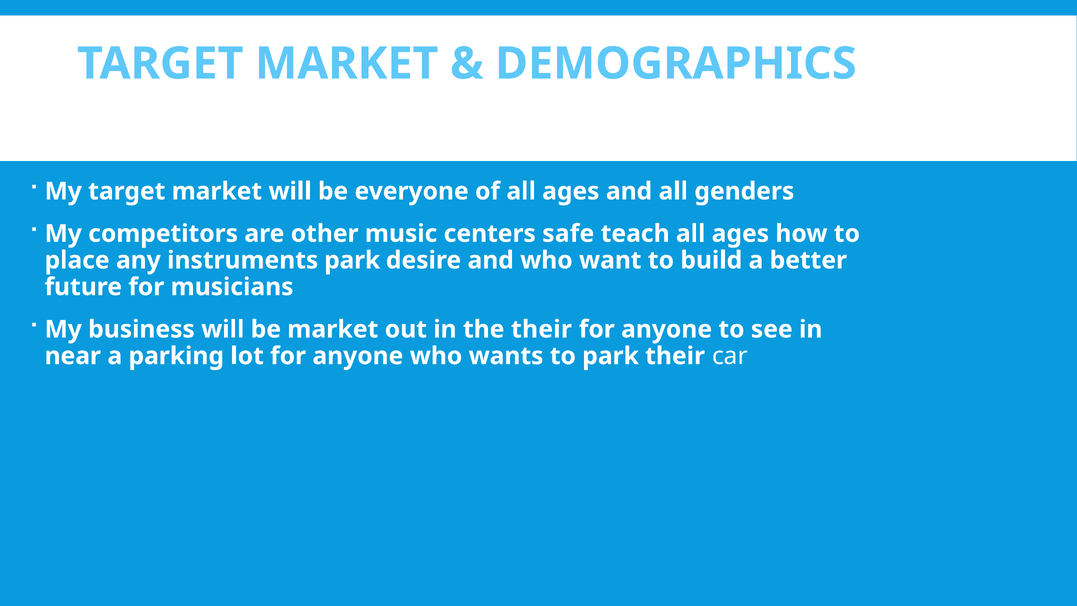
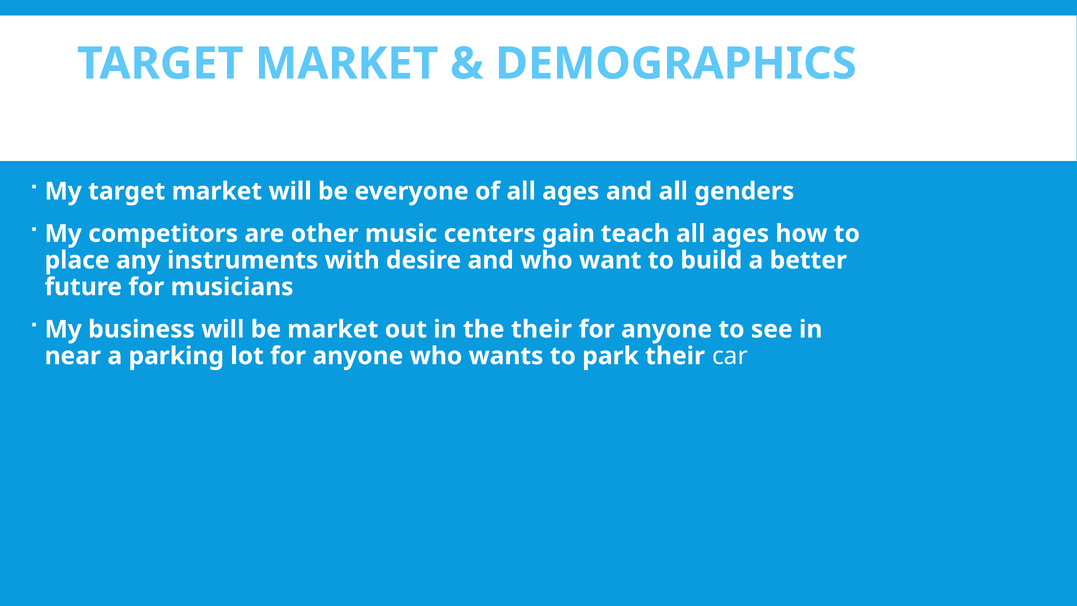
safe: safe -> gain
instruments park: park -> with
